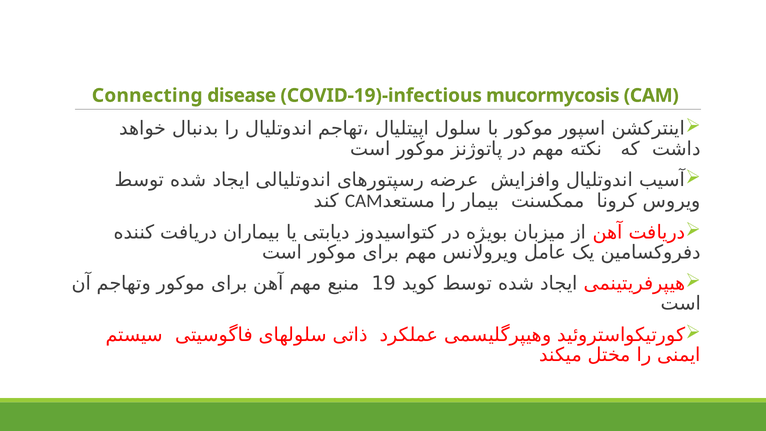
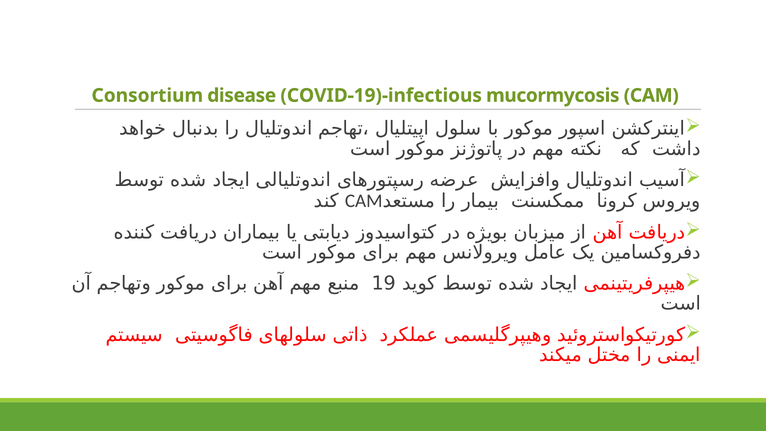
Connecting: Connecting -> Consortium
